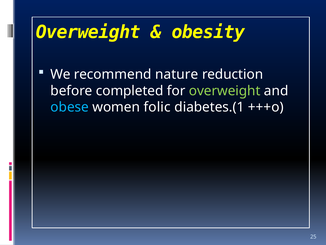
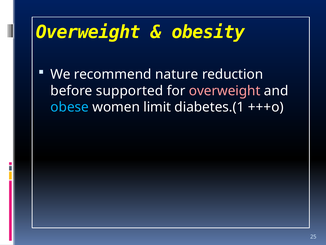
completed: completed -> supported
overweight at (225, 91) colour: light green -> pink
folic: folic -> limit
